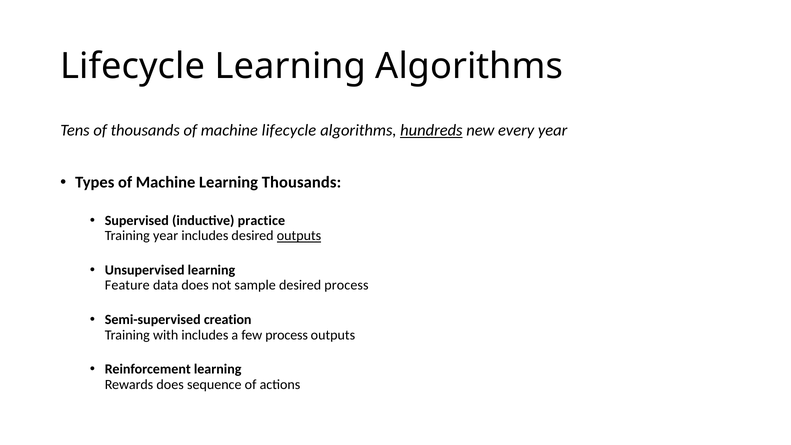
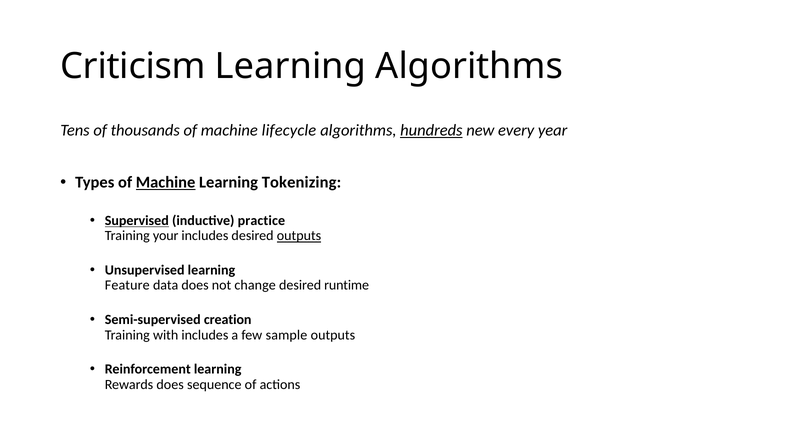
Lifecycle at (133, 66): Lifecycle -> Criticism
Machine at (166, 182) underline: none -> present
Learning Thousands: Thousands -> Tokenizing
Supervised underline: none -> present
Training year: year -> your
sample: sample -> change
desired process: process -> runtime
few process: process -> sample
